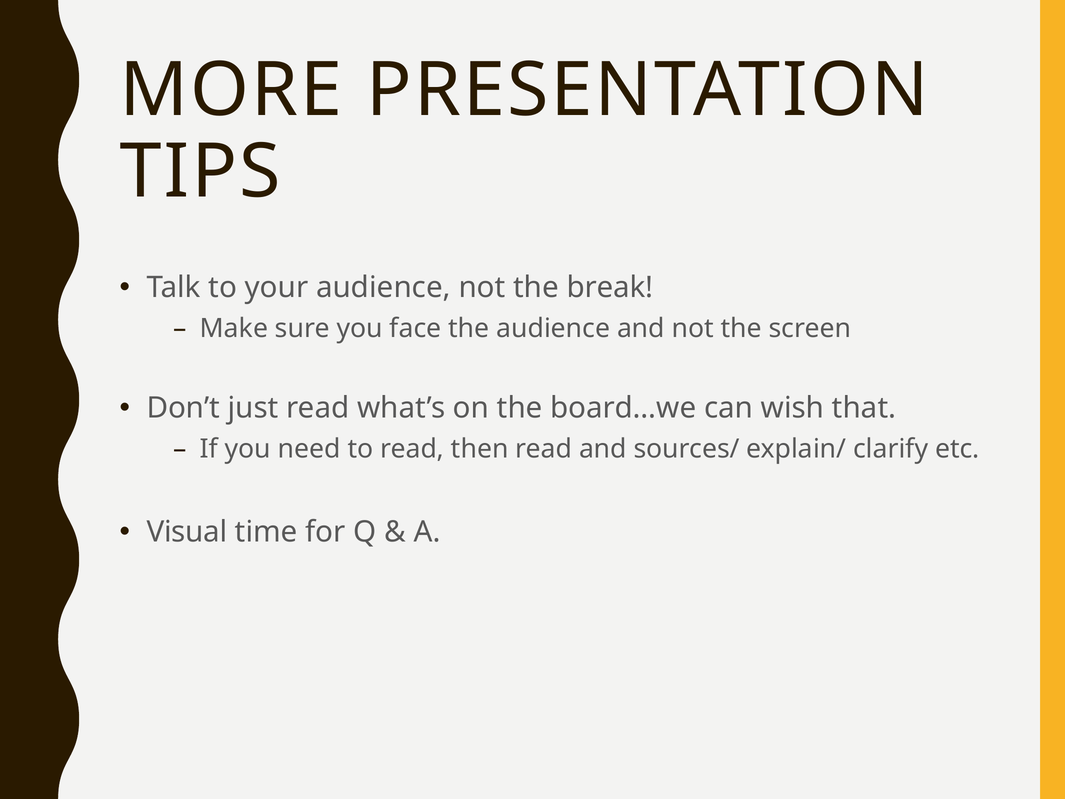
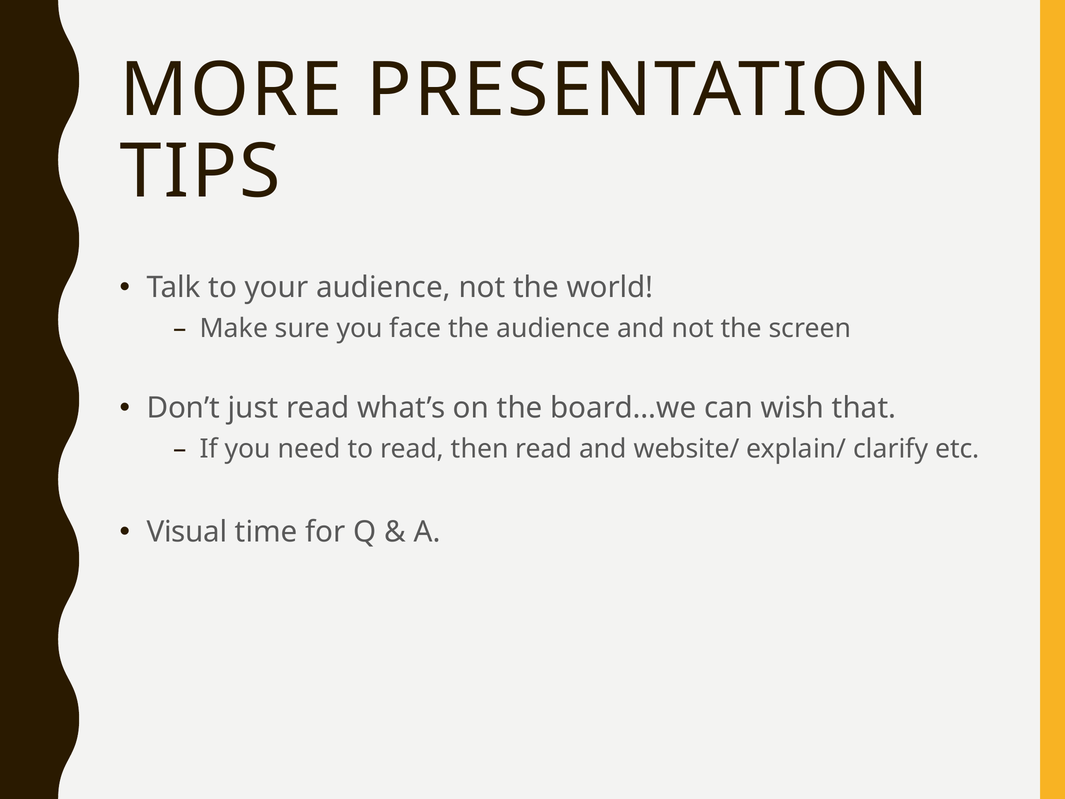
break: break -> world
sources/: sources/ -> website/
